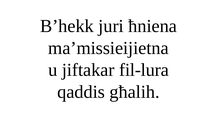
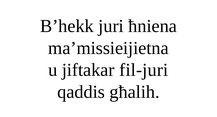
fil-lura: fil-lura -> fil-juri
